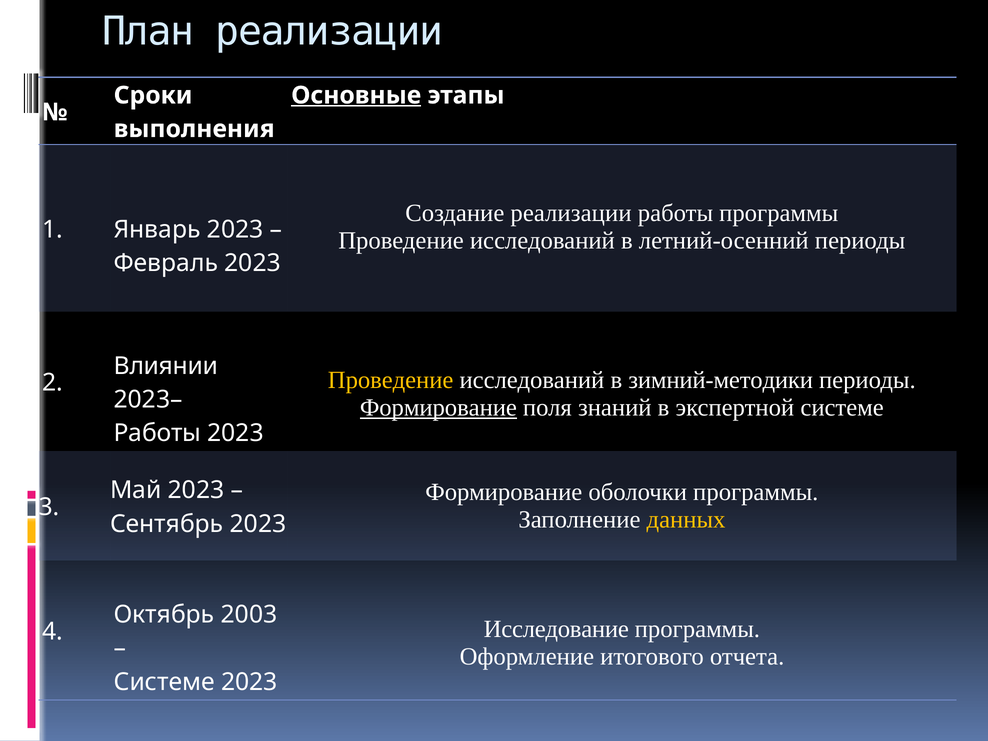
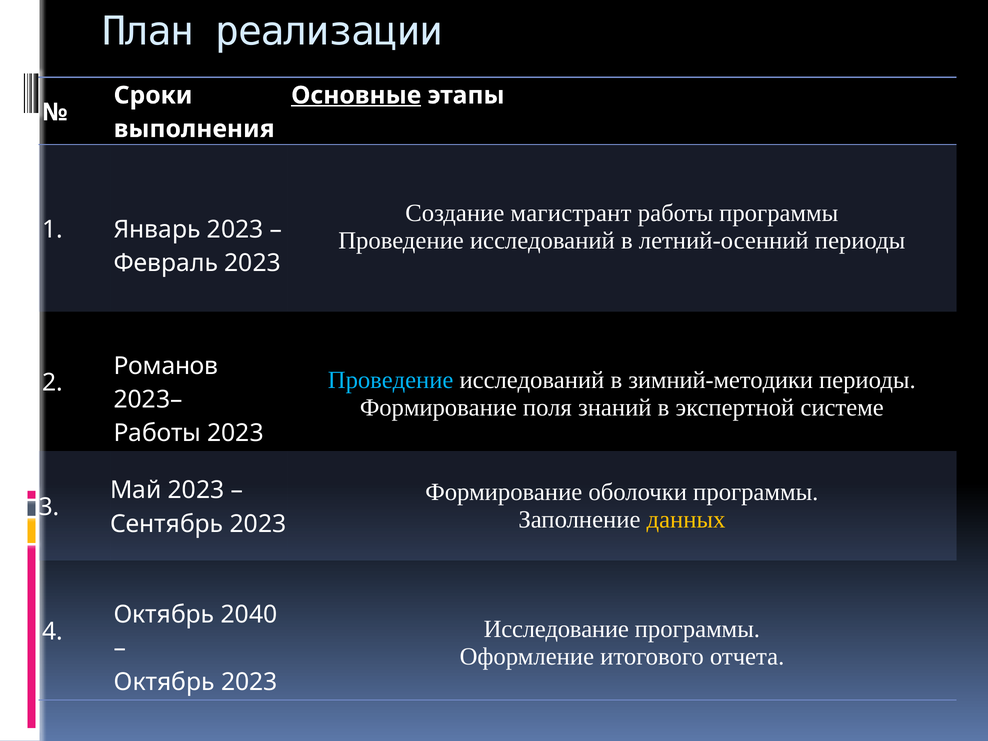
Создание реализации: реализации -> магистрант
Влиянии: Влиянии -> Романов
Проведение at (391, 380) colour: yellow -> light blue
Формирование at (438, 408) underline: present -> none
2003: 2003 -> 2040
Системе at (164, 682): Системе -> Октябрь
